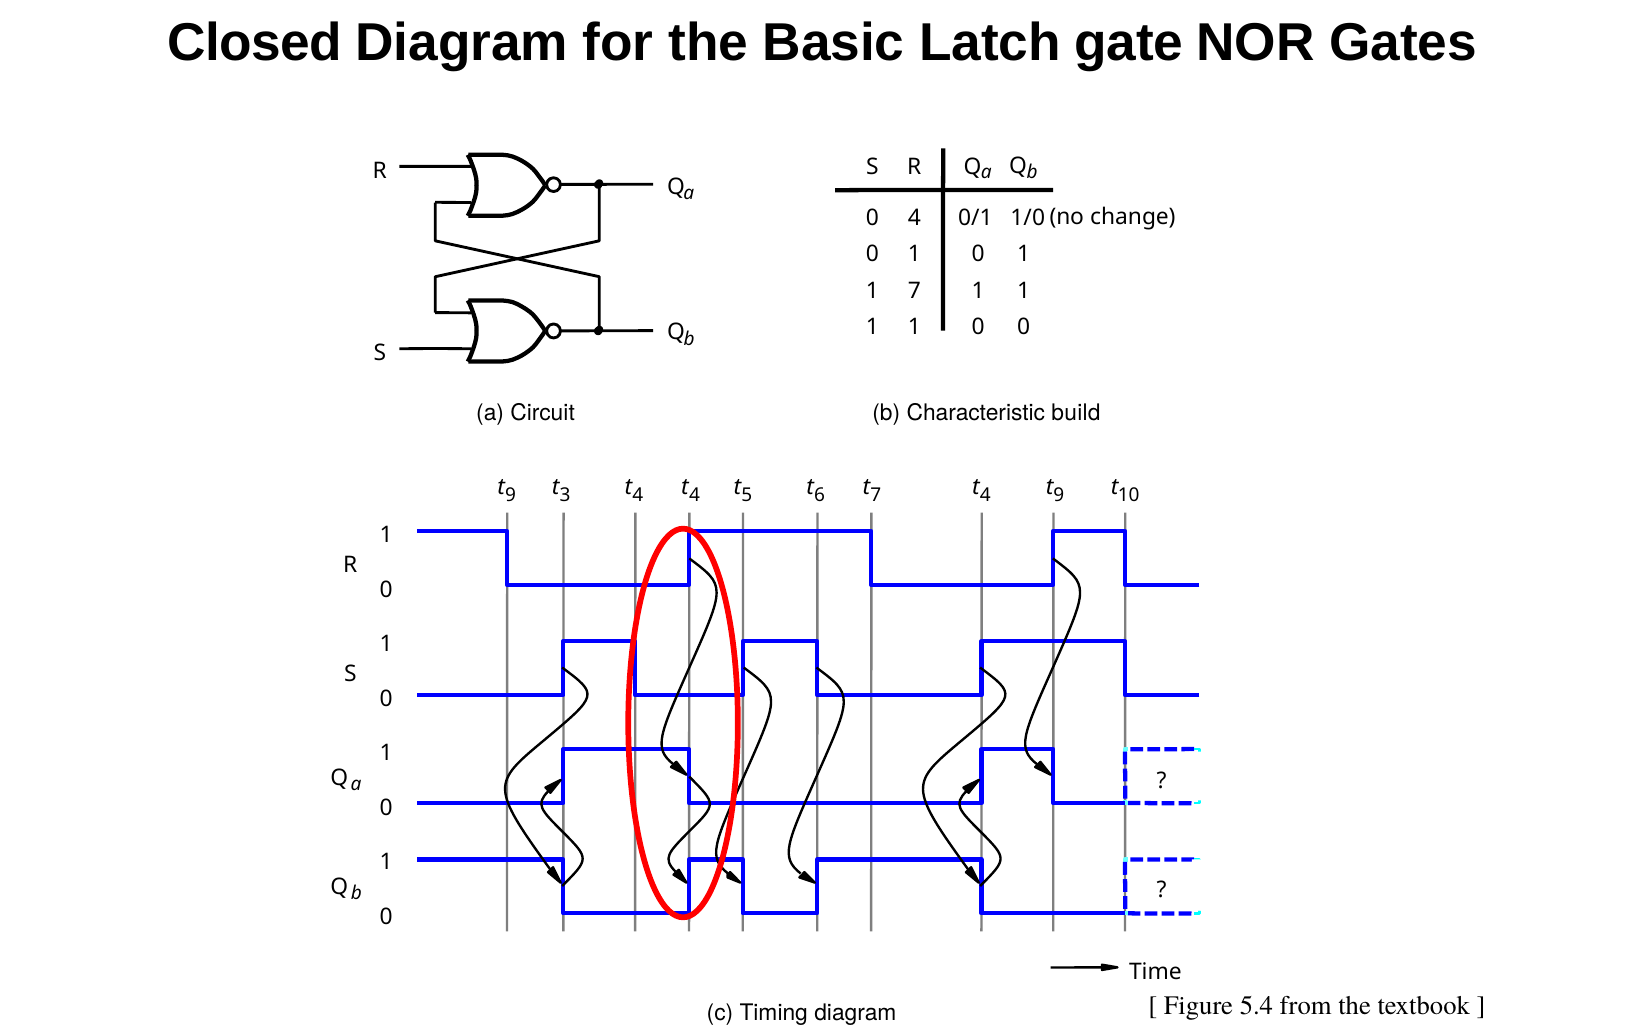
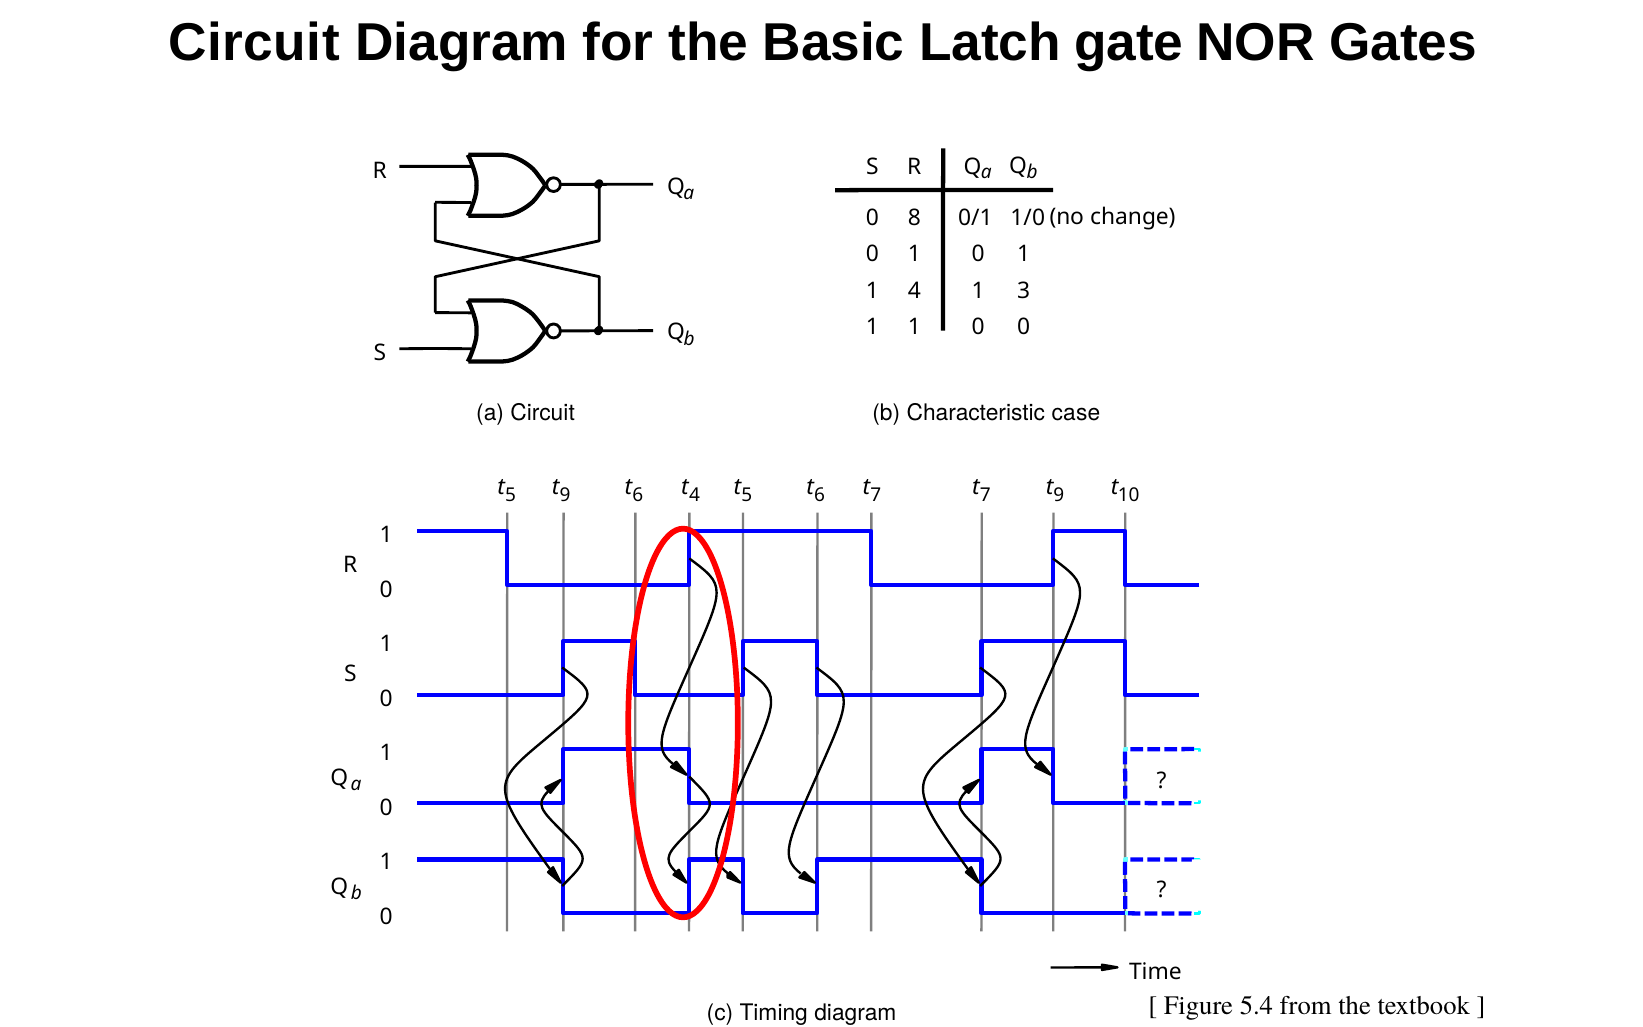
Closed at (255, 42): Closed -> Circuit
0 4: 4 -> 8
1 7: 7 -> 4
1 at (1024, 290): 1 -> 3
build: build -> case
9 at (510, 495): 9 -> 5
3 at (565, 495): 3 -> 9
4 at (638, 495): 4 -> 6
7 t 4: 4 -> 7
